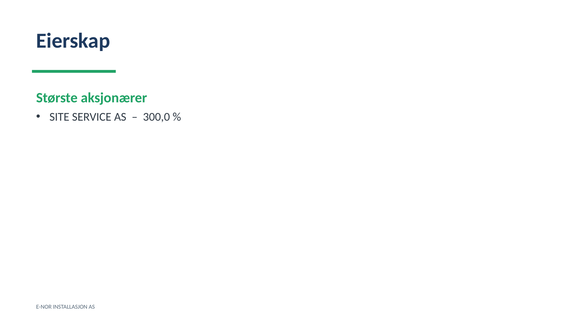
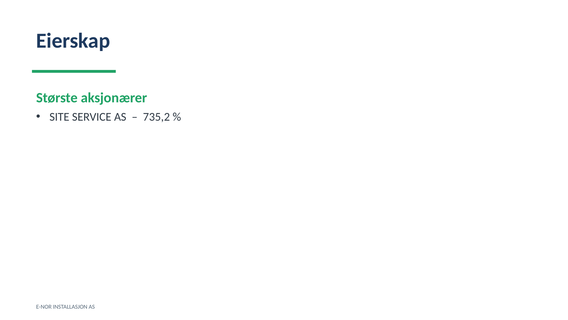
300,0: 300,0 -> 735,2
